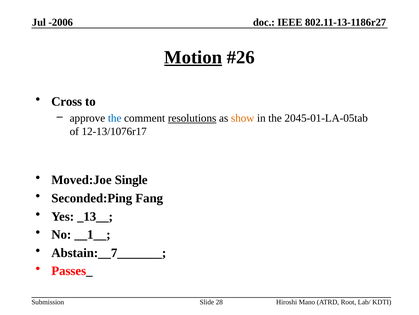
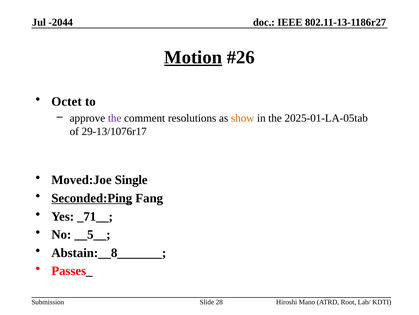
-2006: -2006 -> -2044
Cross: Cross -> Octet
the at (115, 118) colour: blue -> purple
resolutions underline: present -> none
2045-01-LA-05tab: 2045-01-LA-05tab -> 2025-01-LA-05tab
12-13/1076r17: 12-13/1076r17 -> 29-13/1076r17
Seconded:Ping underline: none -> present
_13__: _13__ -> _71__
__1__: __1__ -> __5__
Abstain:__7_______: Abstain:__7_______ -> Abstain:__8_______
